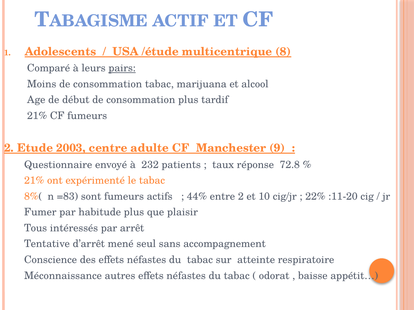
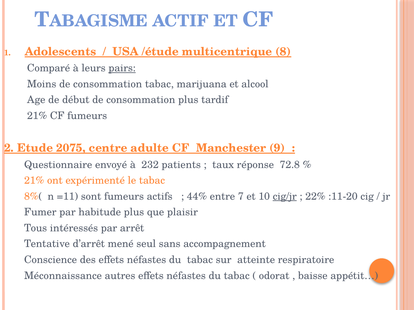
2003: 2003 -> 2075
=83: =83 -> =11
entre 2: 2 -> 7
cig/jr underline: none -> present
